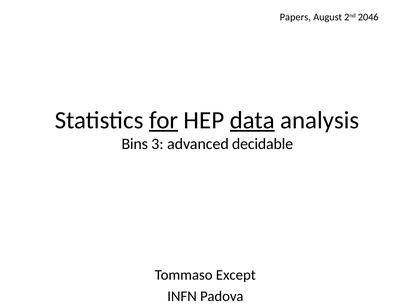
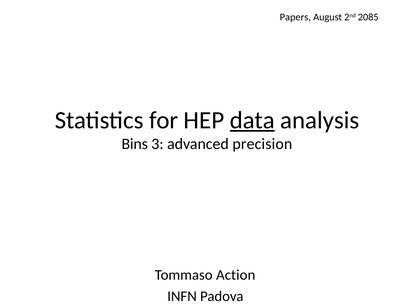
2046: 2046 -> 2085
for underline: present -> none
decidable: decidable -> precision
Except: Except -> Action
